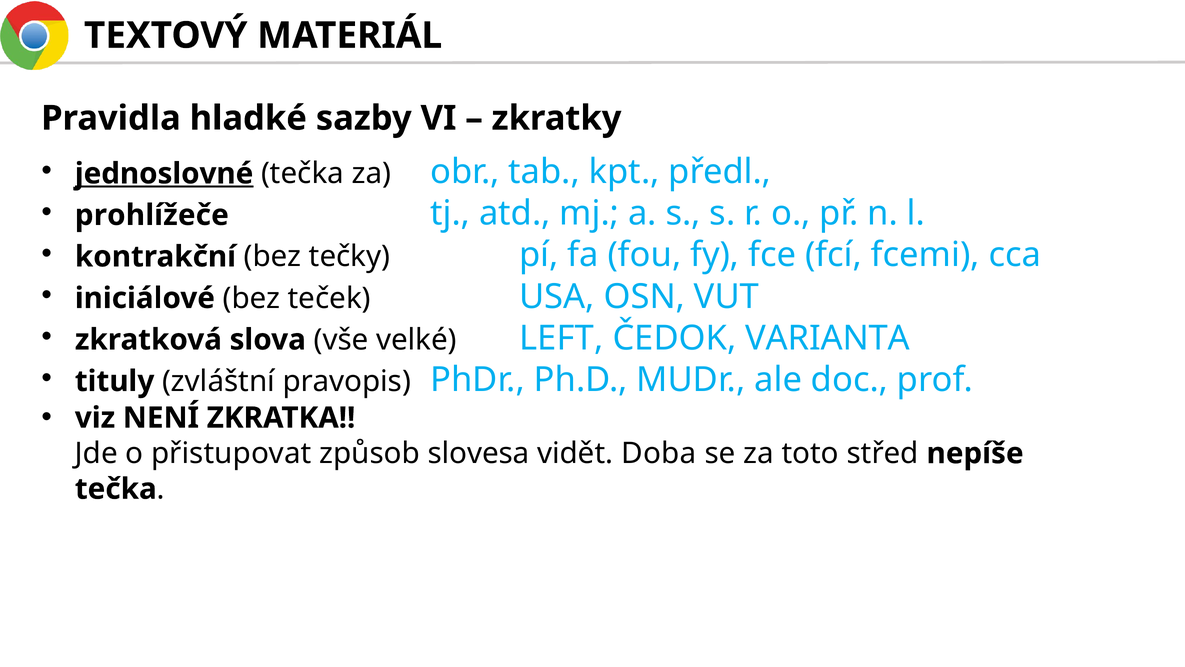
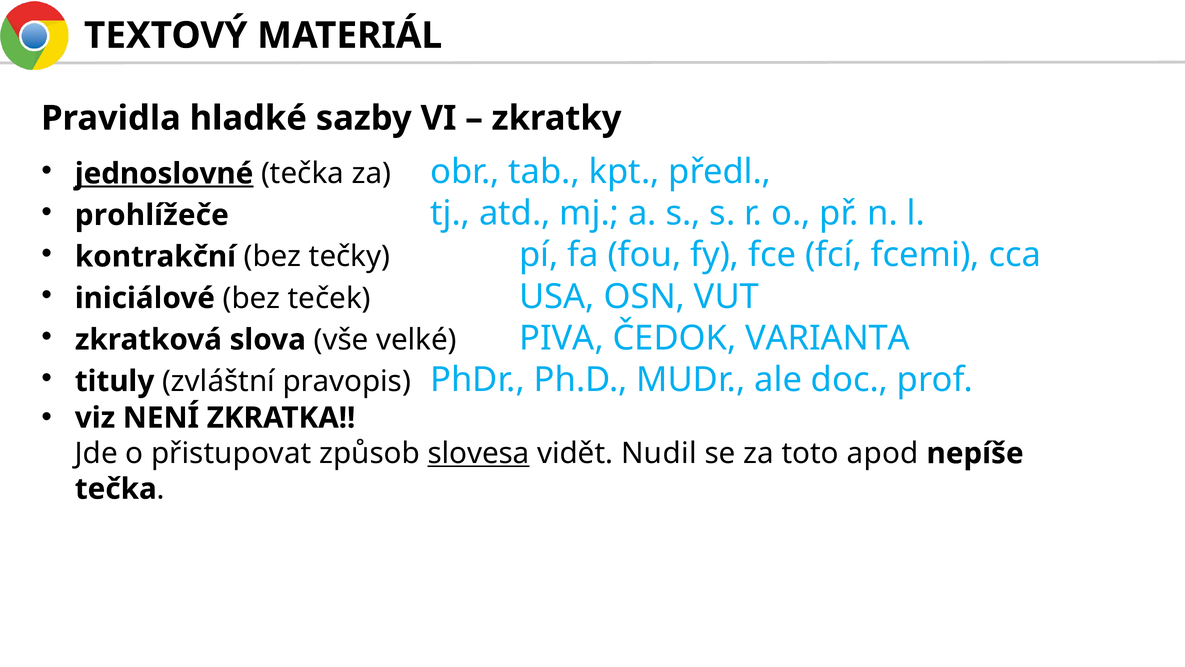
LEFT: LEFT -> PIVA
slovesa underline: none -> present
Doba: Doba -> Nudil
střed: střed -> apod
